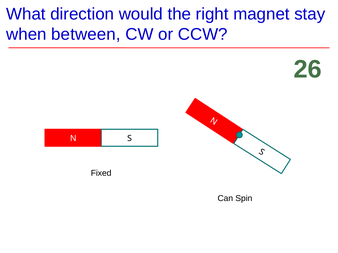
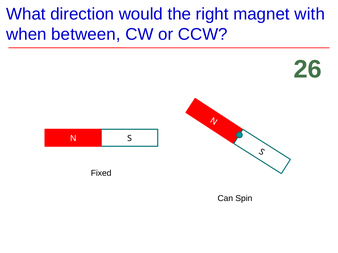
stay: stay -> with
